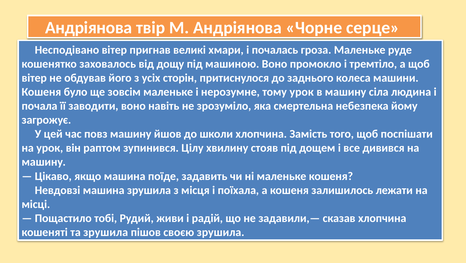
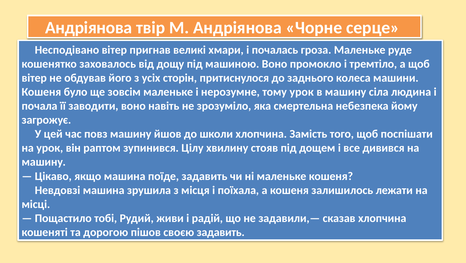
та зрушила: зрушила -> дорогою
своєю зрушила: зрушила -> задавить
